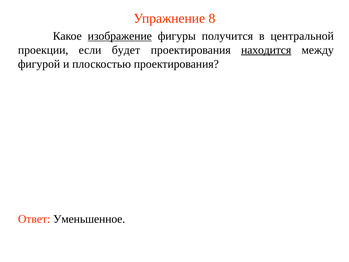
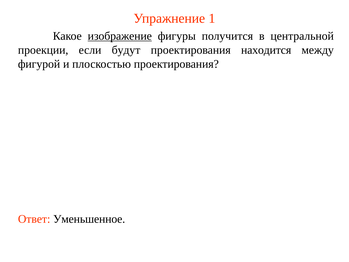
8: 8 -> 1
будет: будет -> будут
находится underline: present -> none
